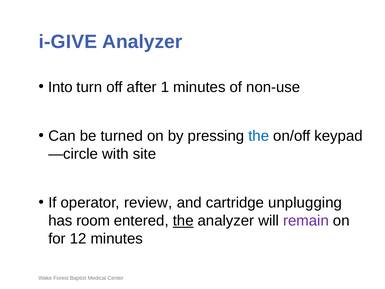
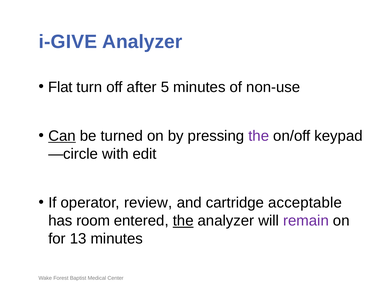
Into: Into -> Flat
1: 1 -> 5
Can underline: none -> present
the at (259, 136) colour: blue -> purple
site: site -> edit
unplugging: unplugging -> acceptable
12: 12 -> 13
